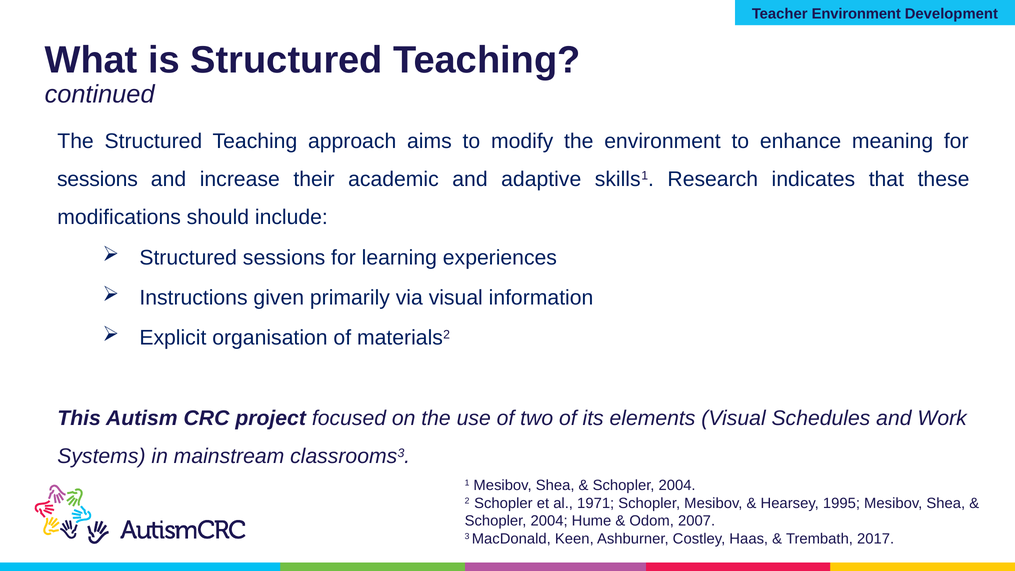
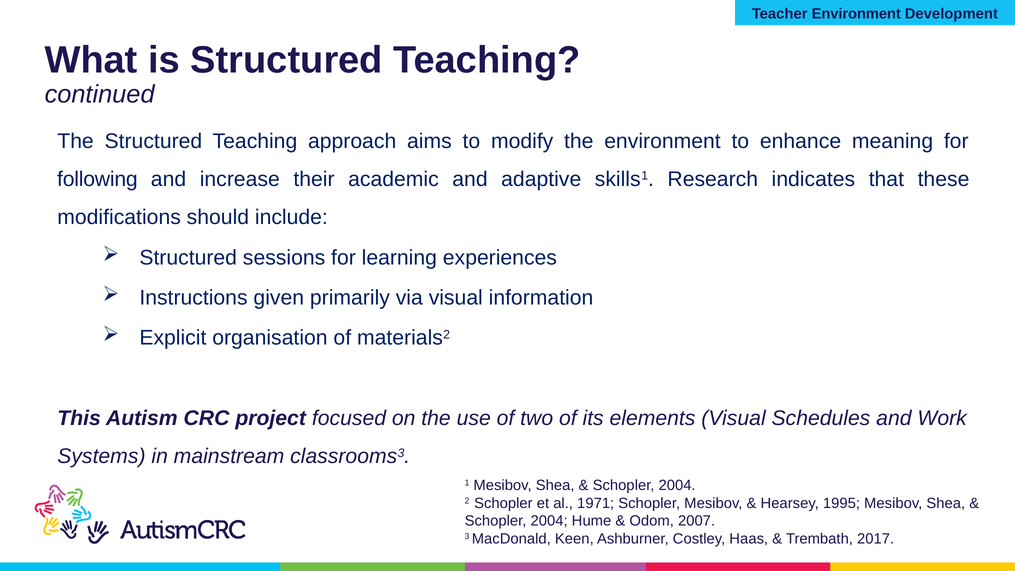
sessions at (97, 179): sessions -> following
